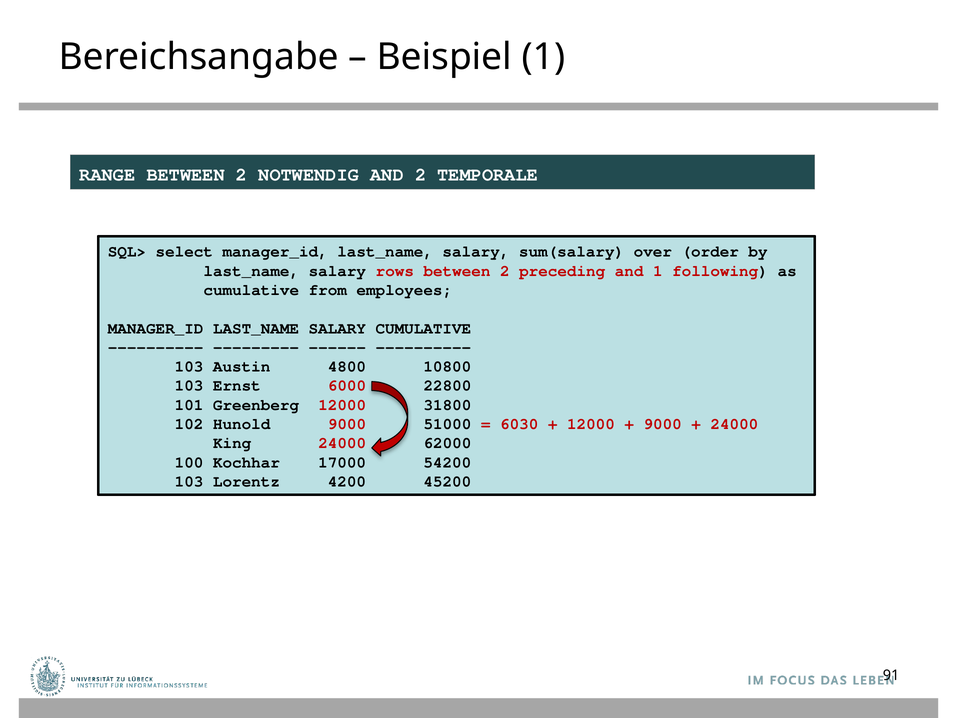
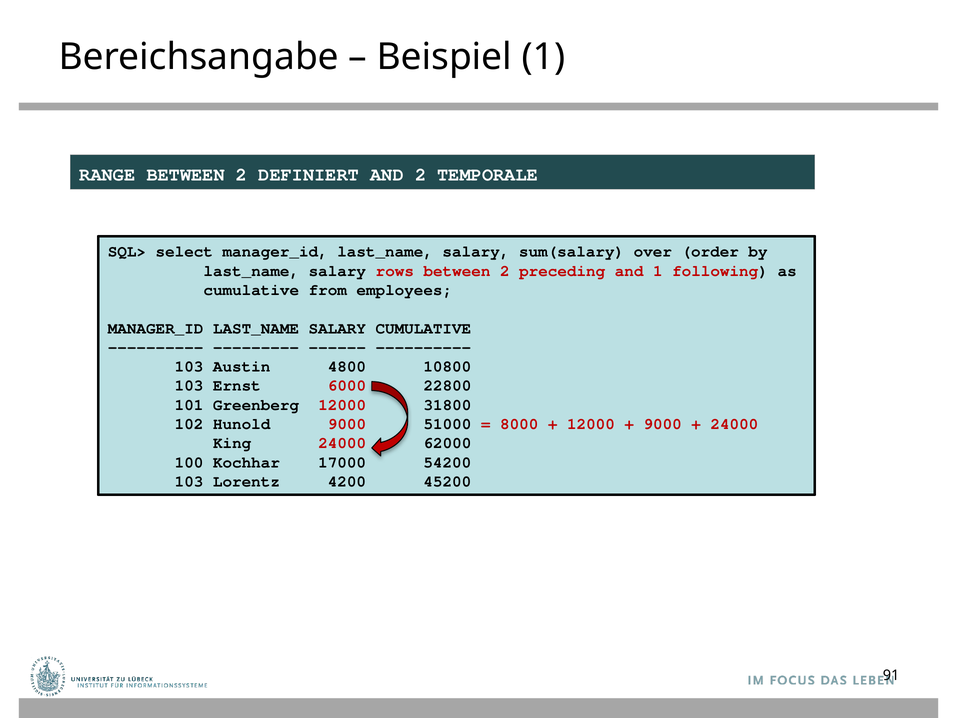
NOTWENDIG: NOTWENDIG -> DEFINIERT
6030: 6030 -> 8000
